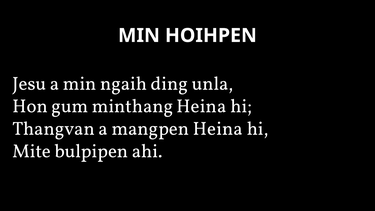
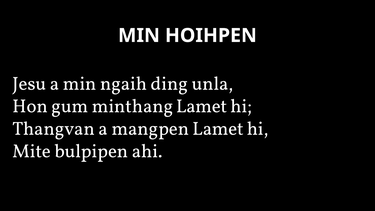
minthang Heina: Heina -> Lamet
mangpen Heina: Heina -> Lamet
